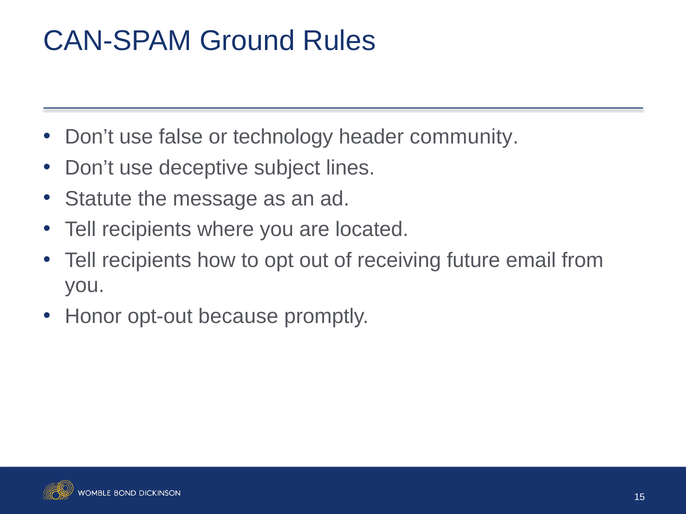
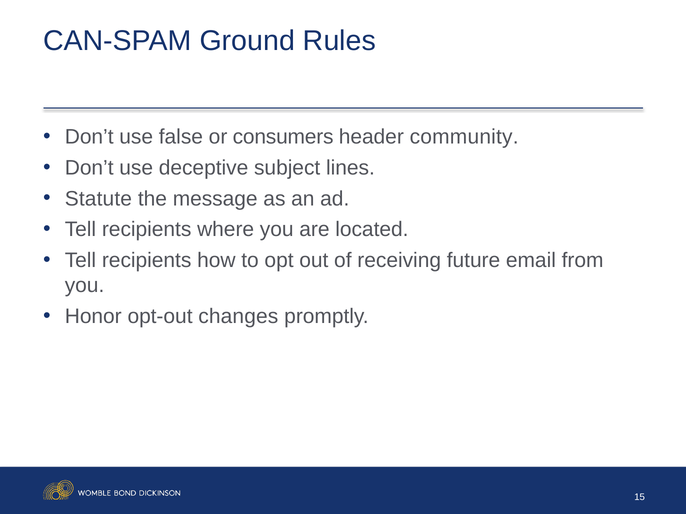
technology: technology -> consumers
because: because -> changes
